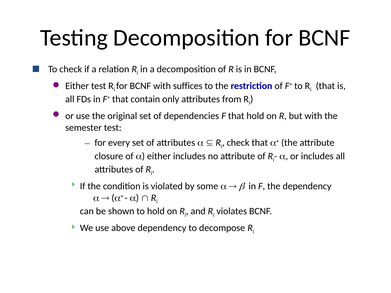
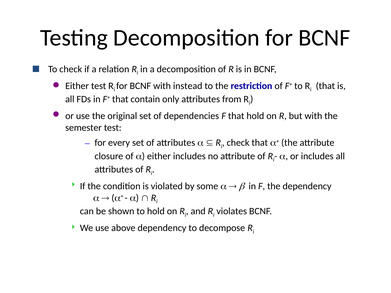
suffices: suffices -> instead
